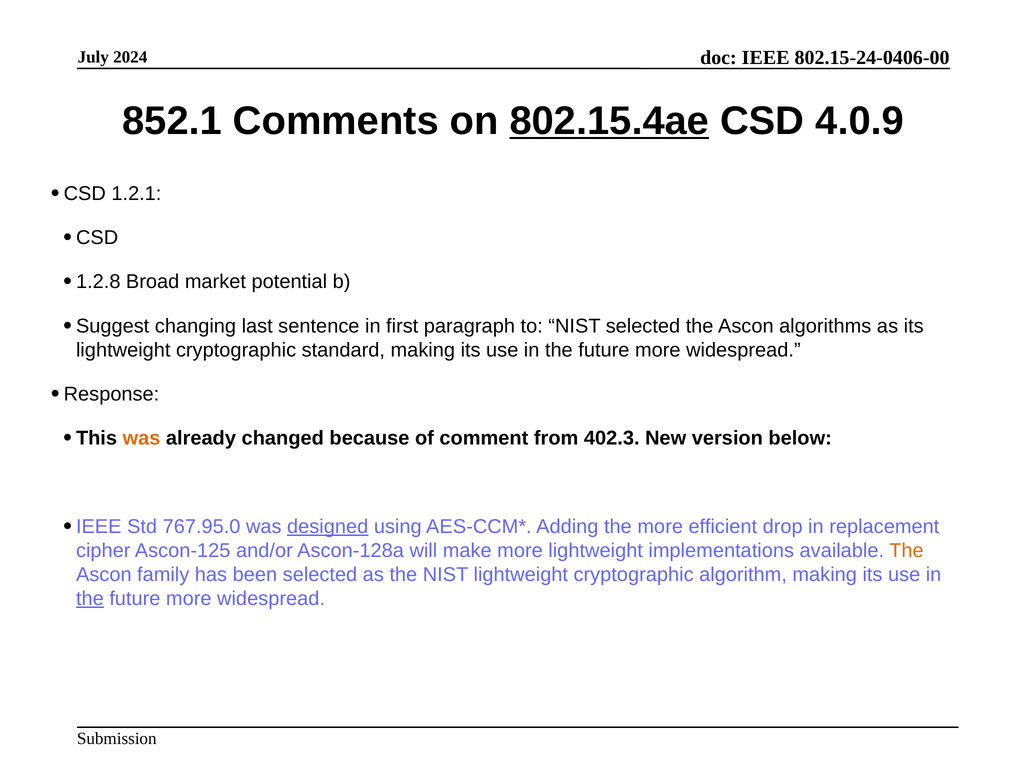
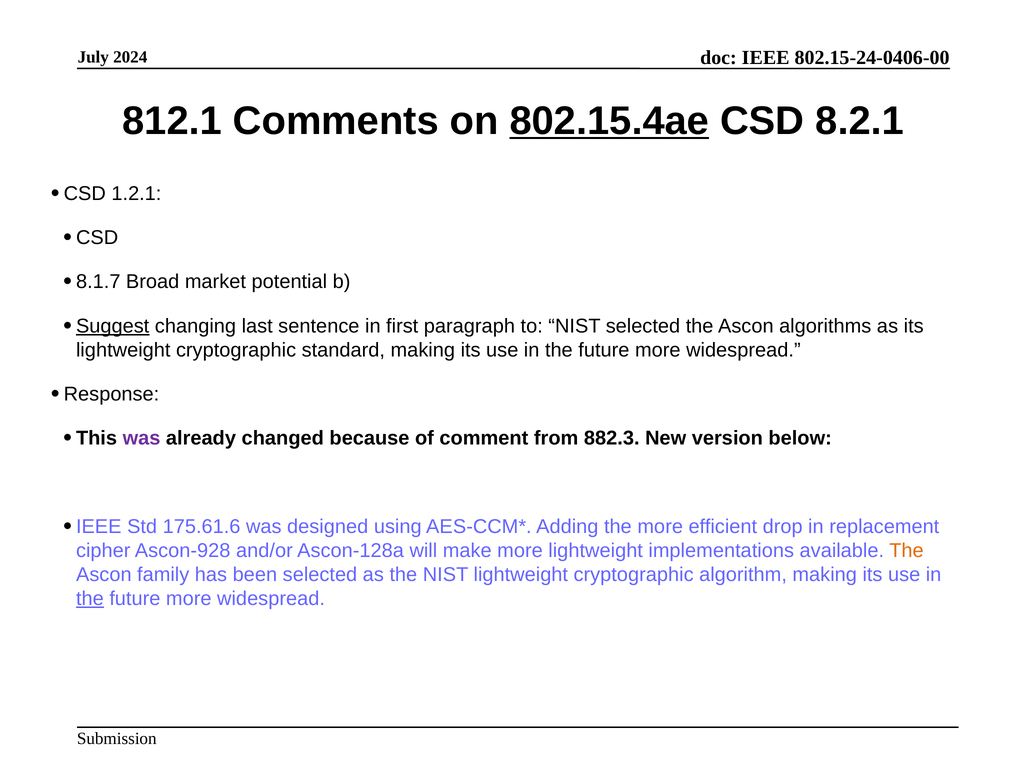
852.1: 852.1 -> 812.1
4.0.9: 4.0.9 -> 8.2.1
1.2.8: 1.2.8 -> 8.1.7
Suggest underline: none -> present
was at (142, 439) colour: orange -> purple
402.3: 402.3 -> 882.3
767.95.0: 767.95.0 -> 175.61.6
designed underline: present -> none
Ascon-125: Ascon-125 -> Ascon-928
